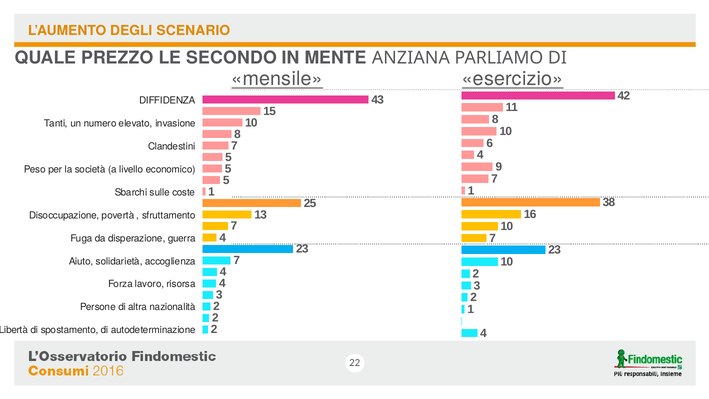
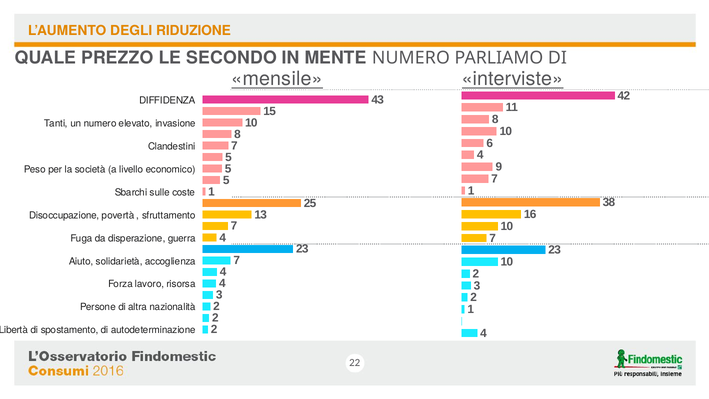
SCENARIO: SCENARIO -> RIDUZIONE
MENTE ANZIANA: ANZIANA -> NUMERO
esercizio: esercizio -> interviste
